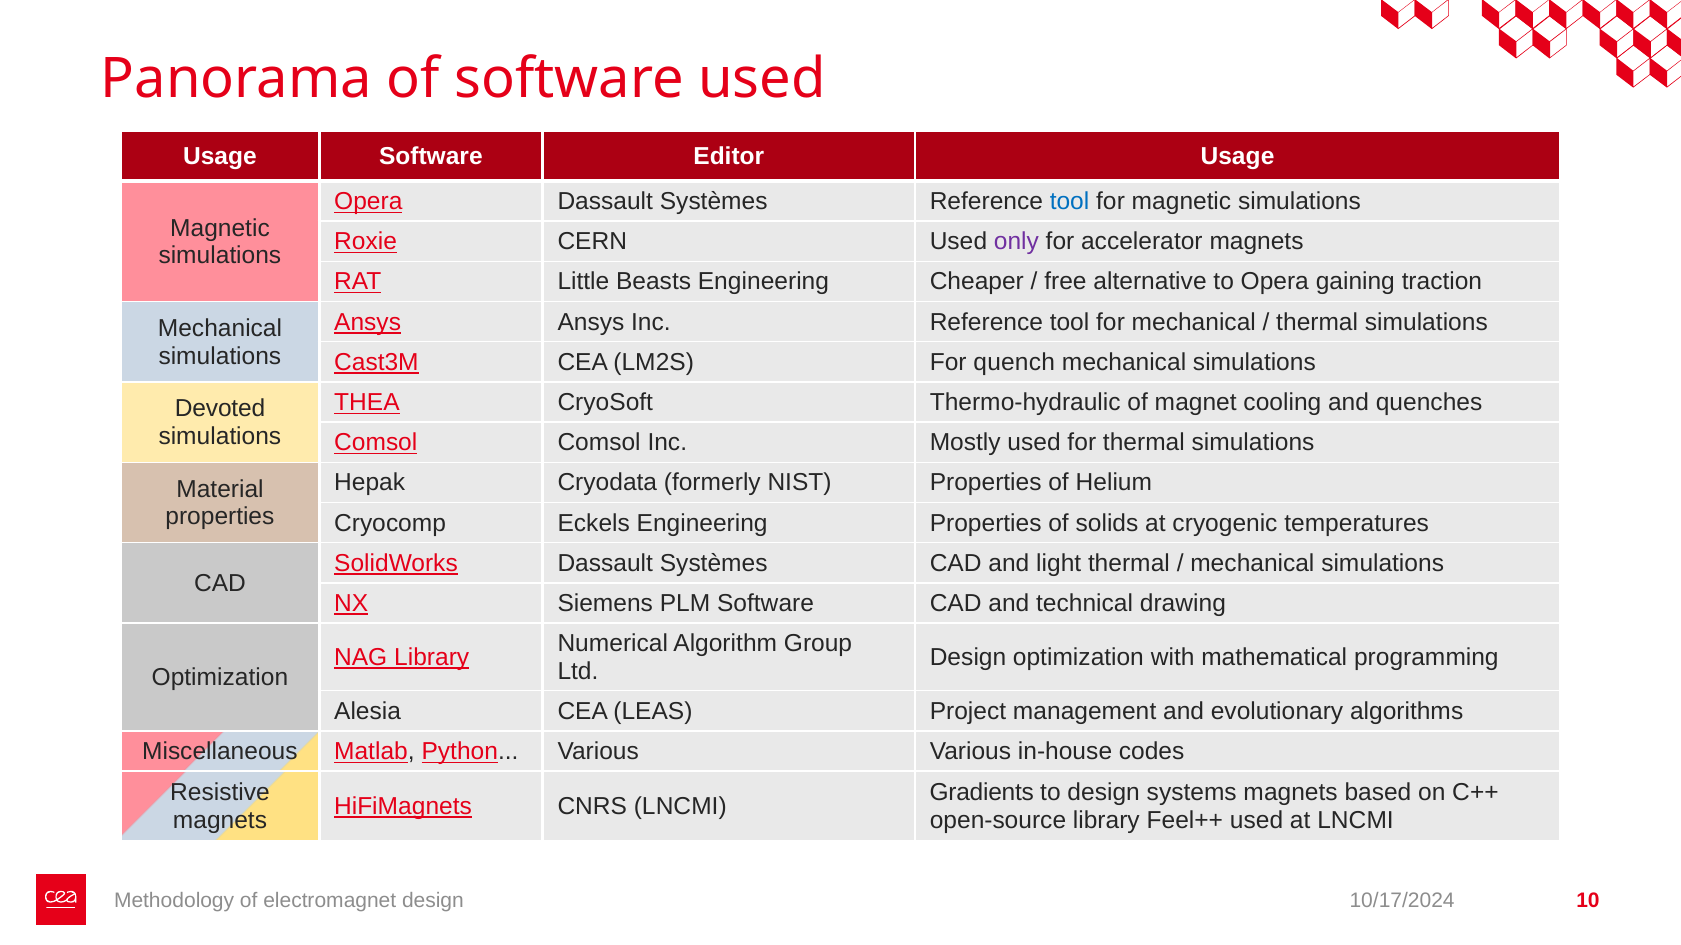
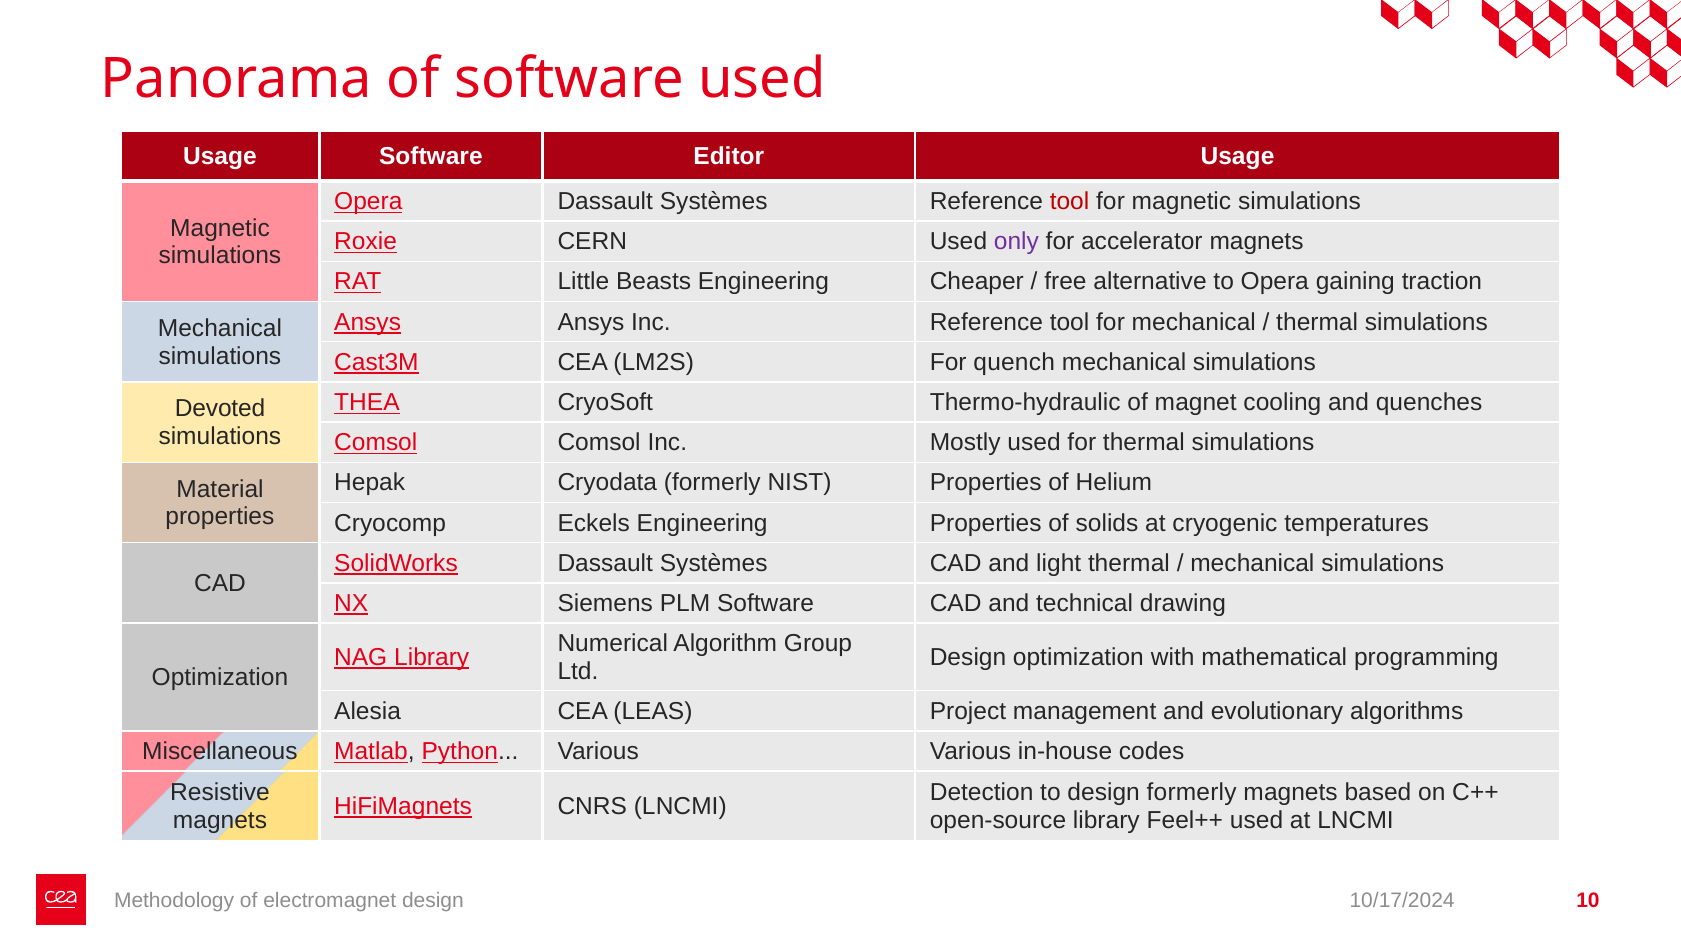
tool at (1070, 202) colour: blue -> red
Gradients: Gradients -> Detection
design systems: systems -> formerly
